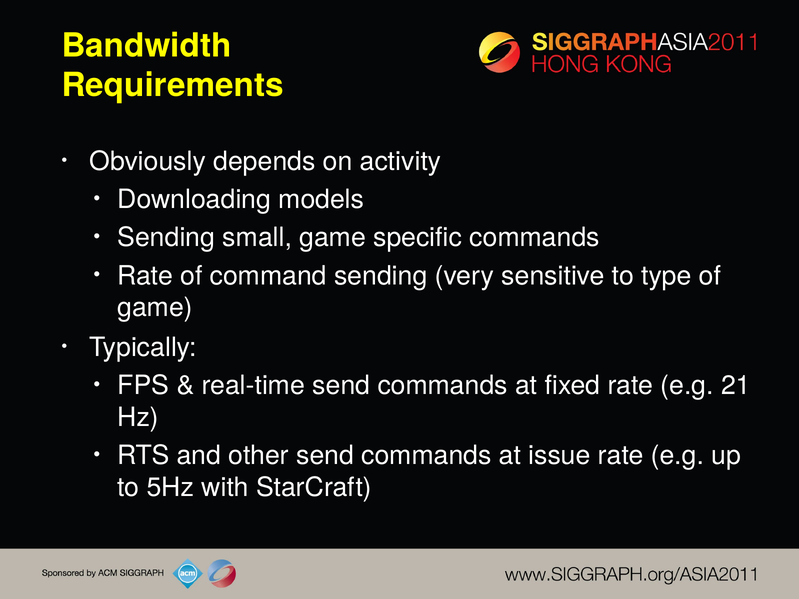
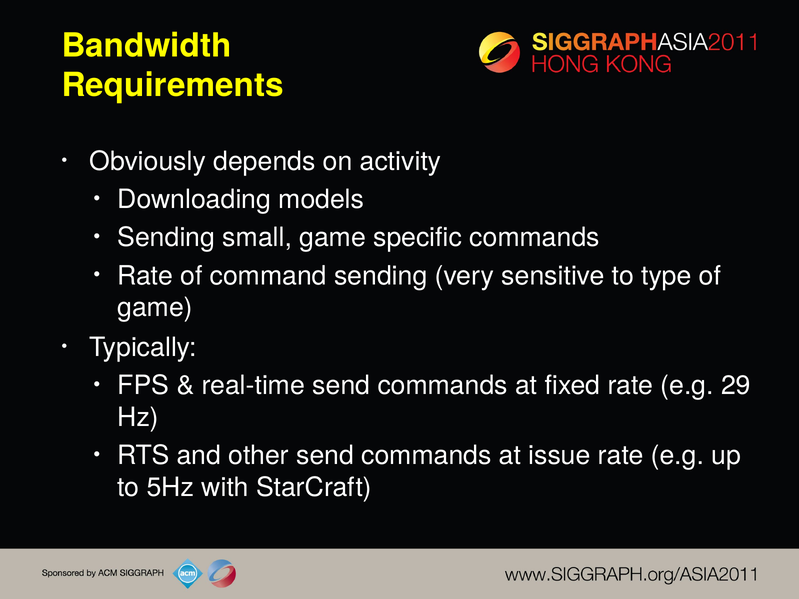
21: 21 -> 29
